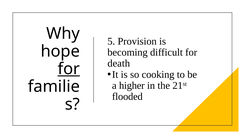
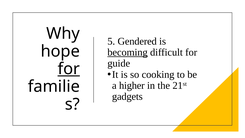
Provision: Provision -> Gendered
becoming underline: none -> present
death: death -> guide
flooded: flooded -> gadgets
